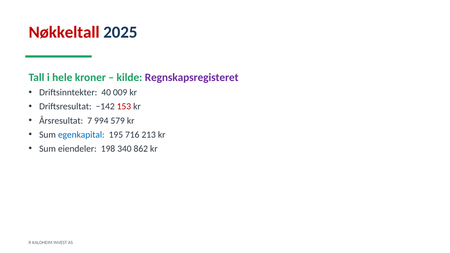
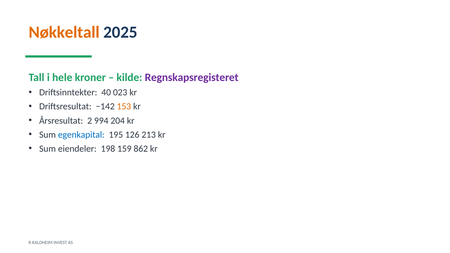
Nøkkeltall colour: red -> orange
009: 009 -> 023
153 colour: red -> orange
7: 7 -> 2
579: 579 -> 204
716: 716 -> 126
340: 340 -> 159
